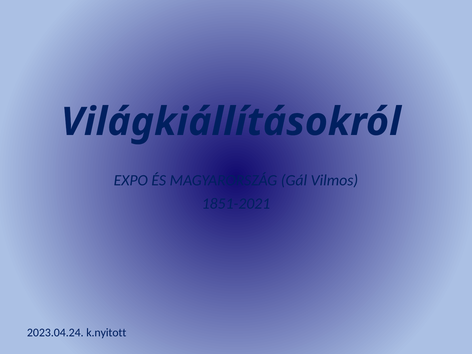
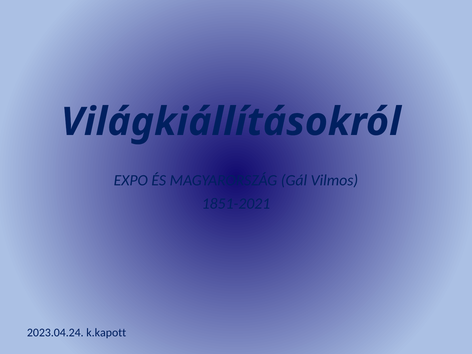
k.nyitott: k.nyitott -> k.kapott
